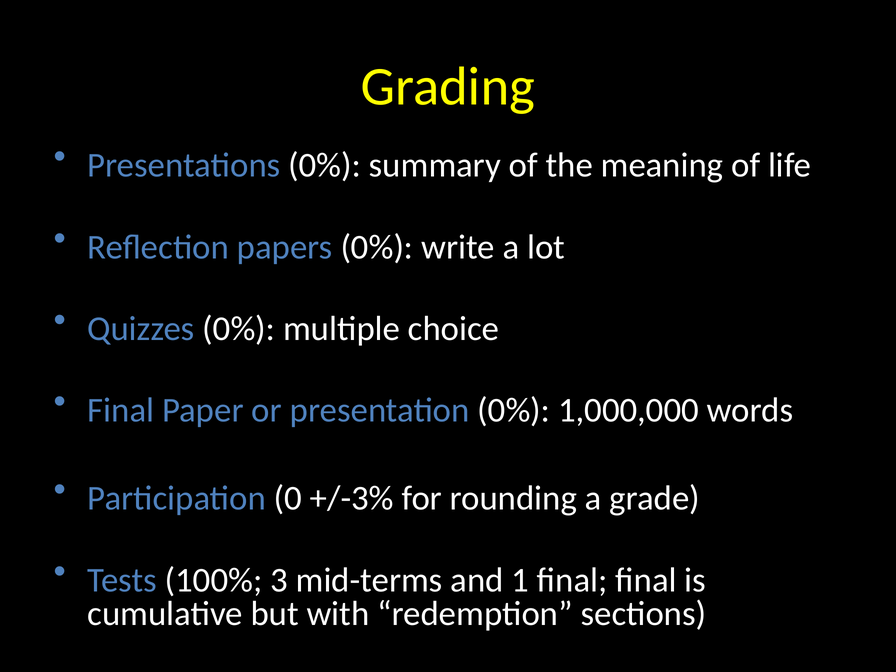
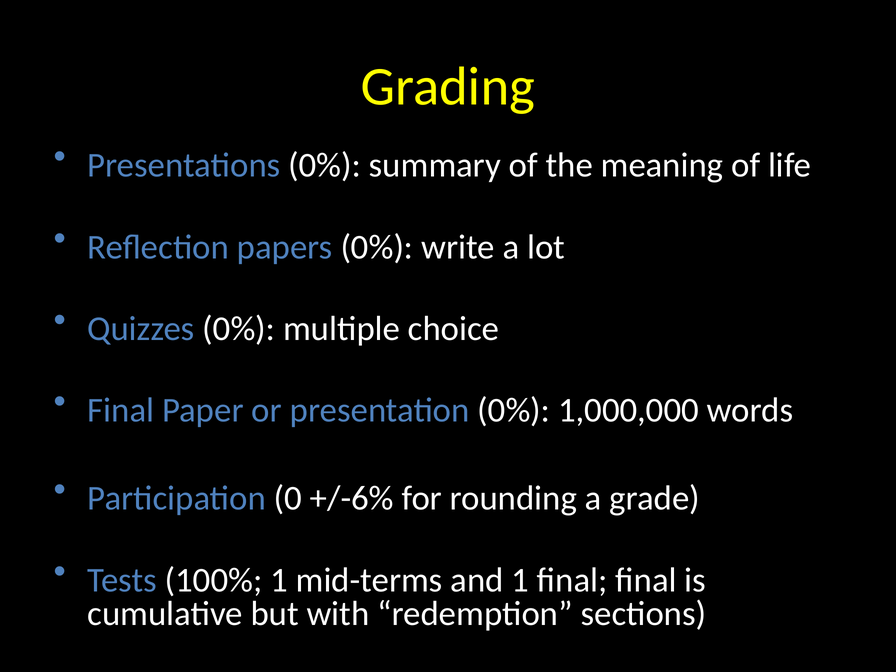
+/-3%: +/-3% -> +/-6%
100% 3: 3 -> 1
